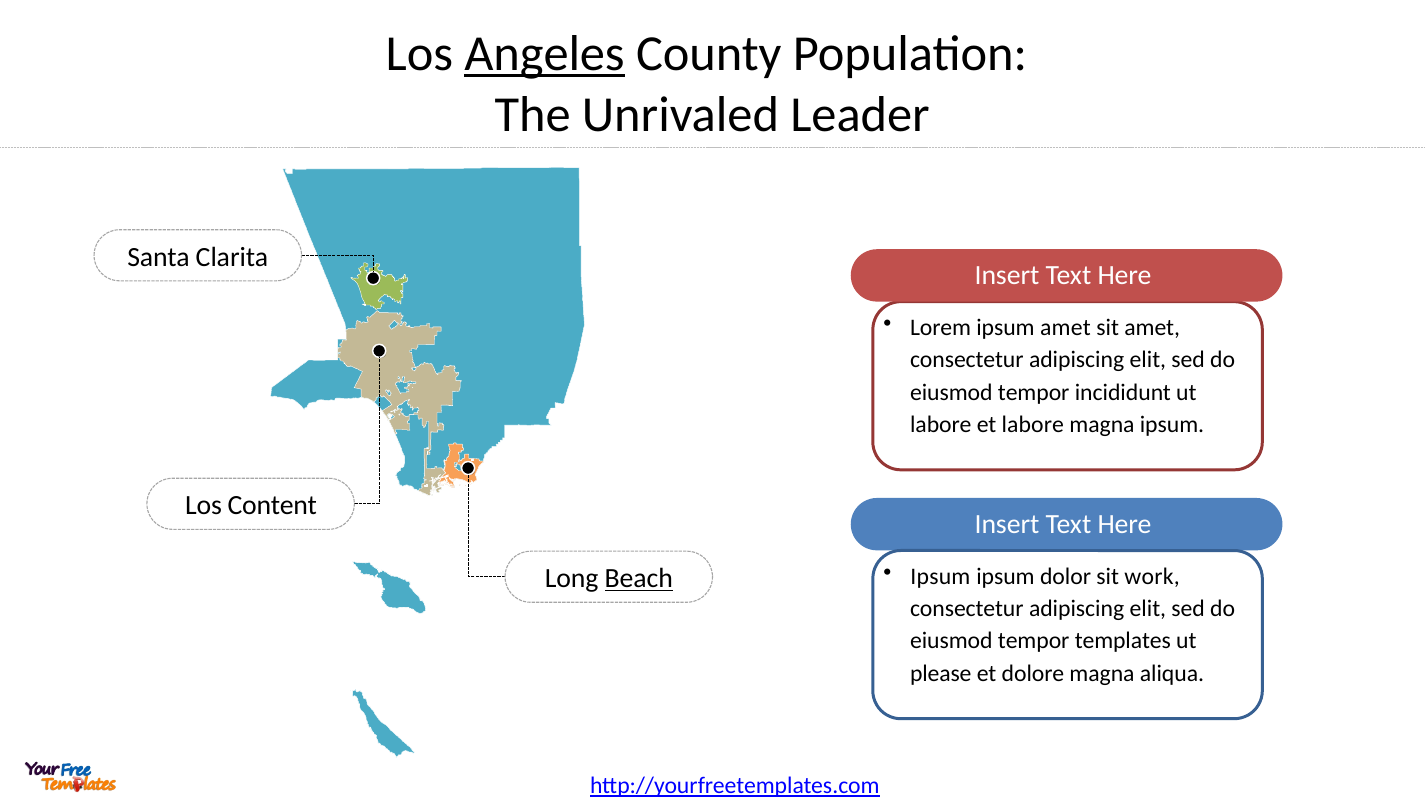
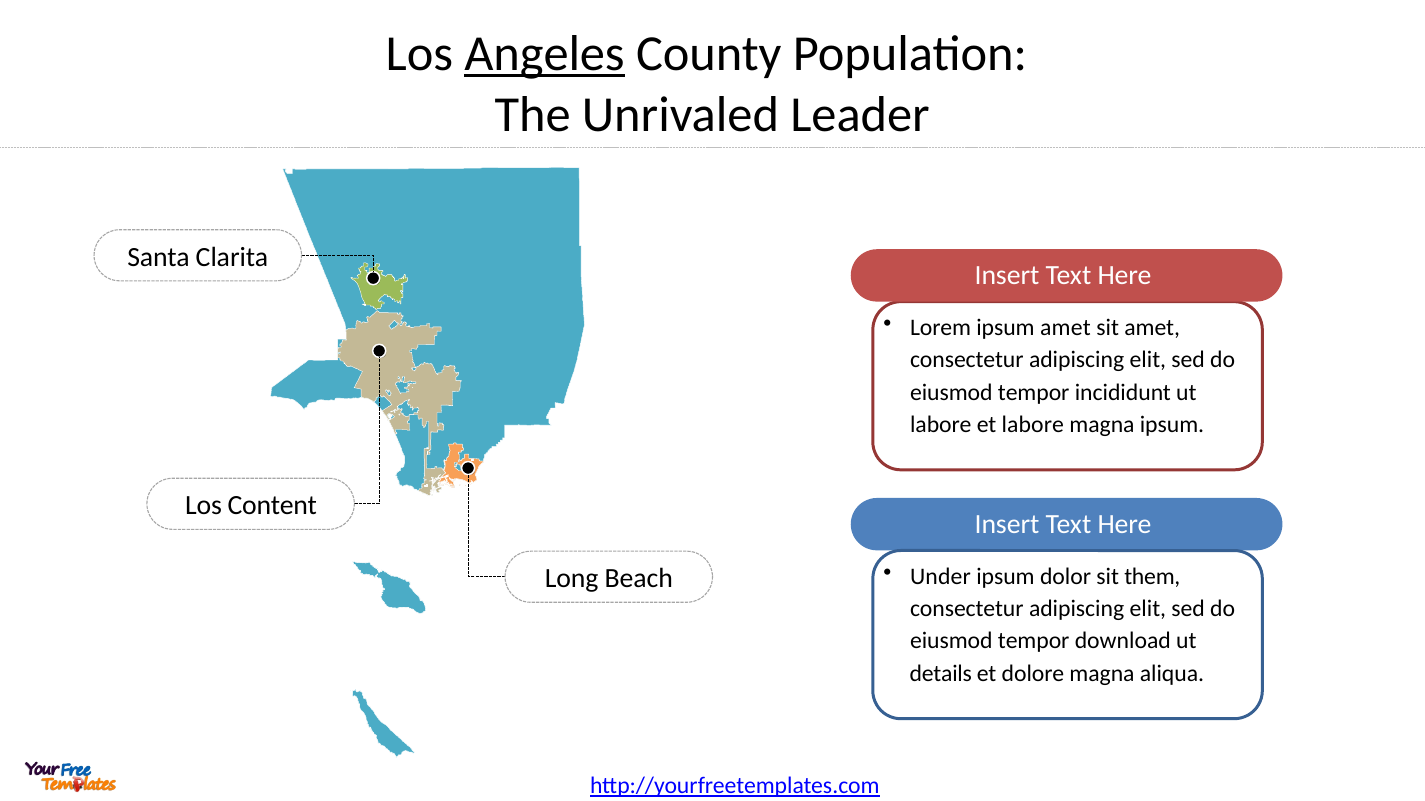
Ipsum at (940, 577): Ipsum -> Under
work: work -> them
Beach underline: present -> none
templates: templates -> download
please: please -> details
